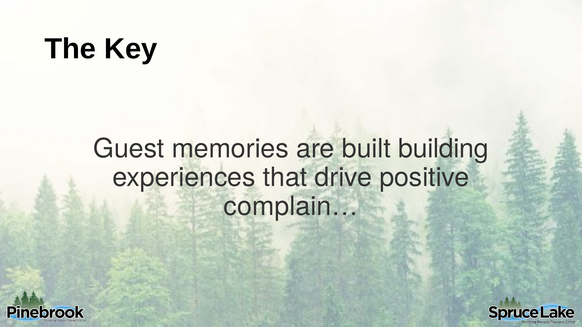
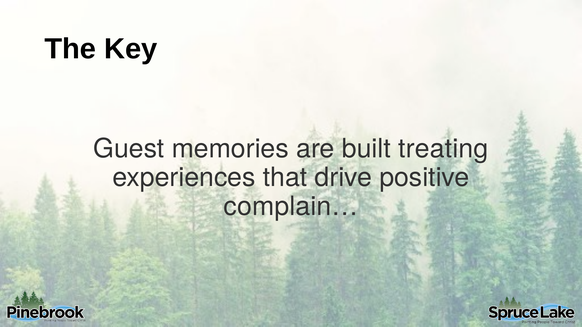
building: building -> treating
